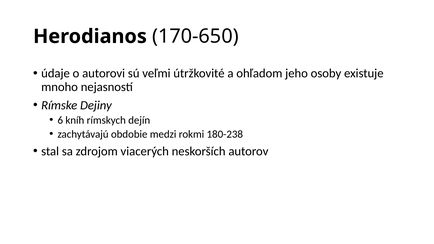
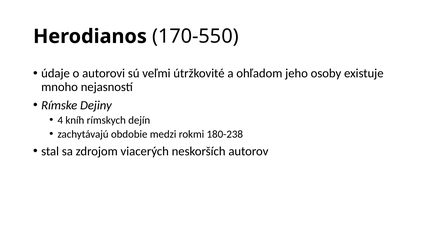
170-650: 170-650 -> 170-550
6: 6 -> 4
